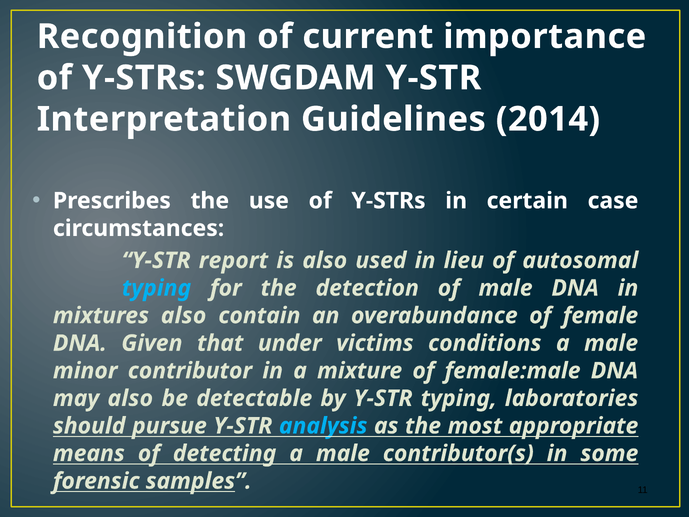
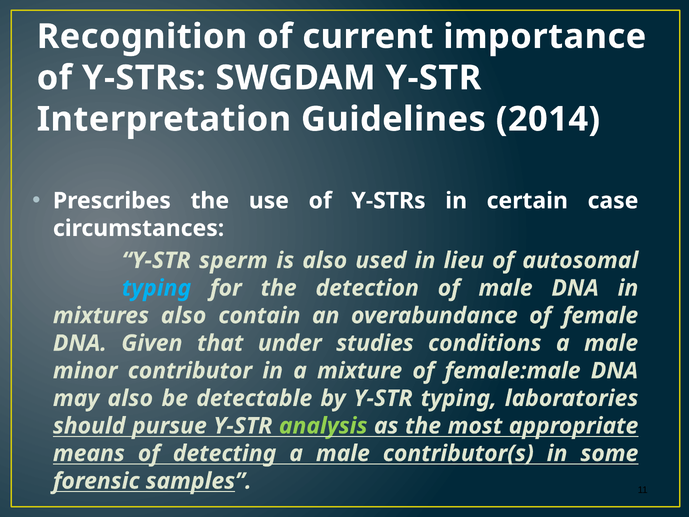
report: report -> sperm
victims: victims -> studies
analysis colour: light blue -> light green
